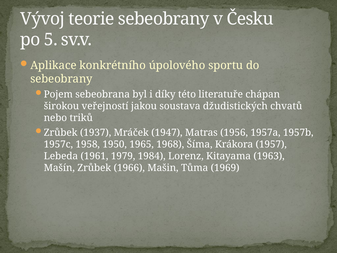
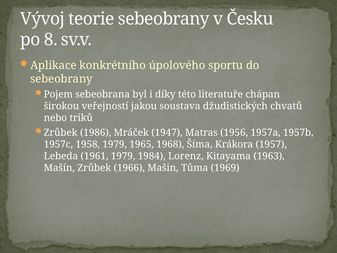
5: 5 -> 8
1937: 1937 -> 1986
1958 1950: 1950 -> 1979
